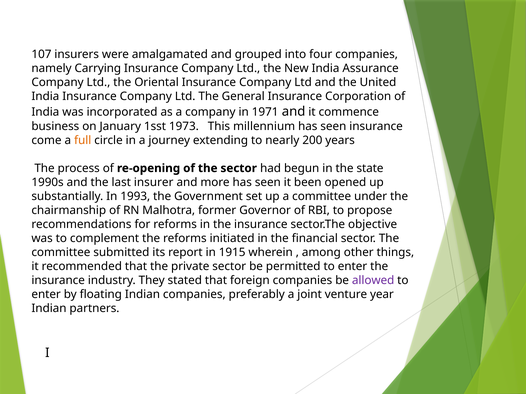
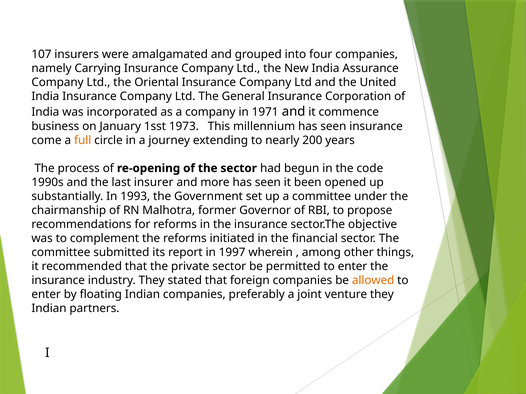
state: state -> code
1915: 1915 -> 1997
allowed colour: purple -> orange
venture year: year -> they
